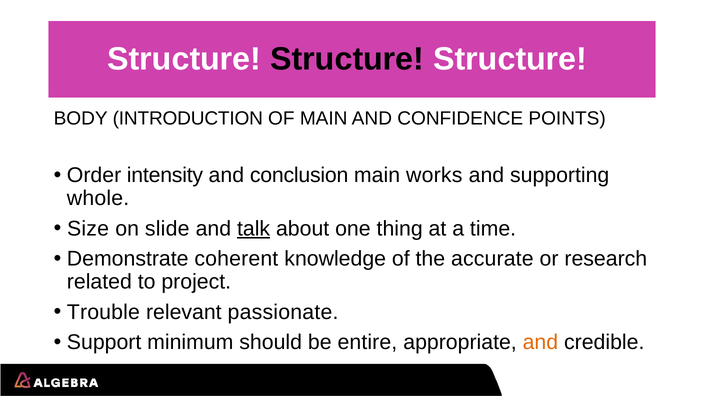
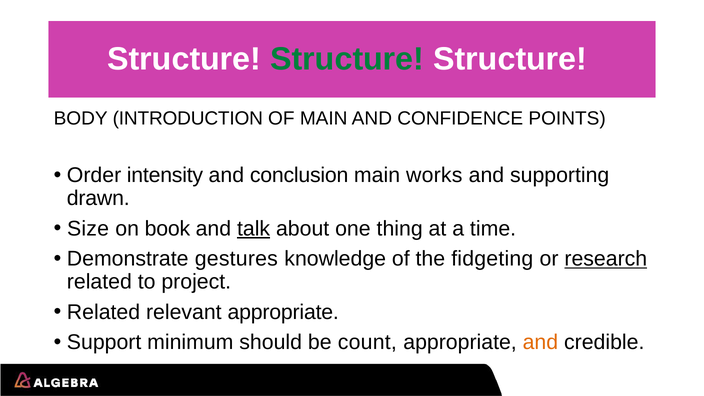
Structure at (347, 59) colour: black -> green
whole: whole -> drawn
slide: slide -> book
coherent: coherent -> gestures
accurate: accurate -> fidgeting
research underline: none -> present
Trouble at (103, 312): Trouble -> Related
relevant passionate: passionate -> appropriate
entire: entire -> count
